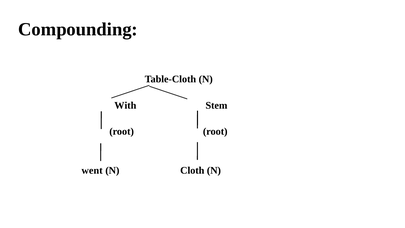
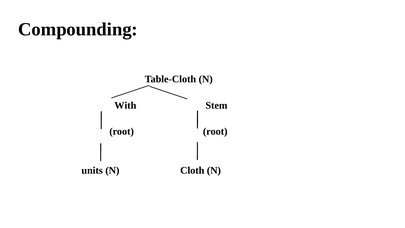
went: went -> units
